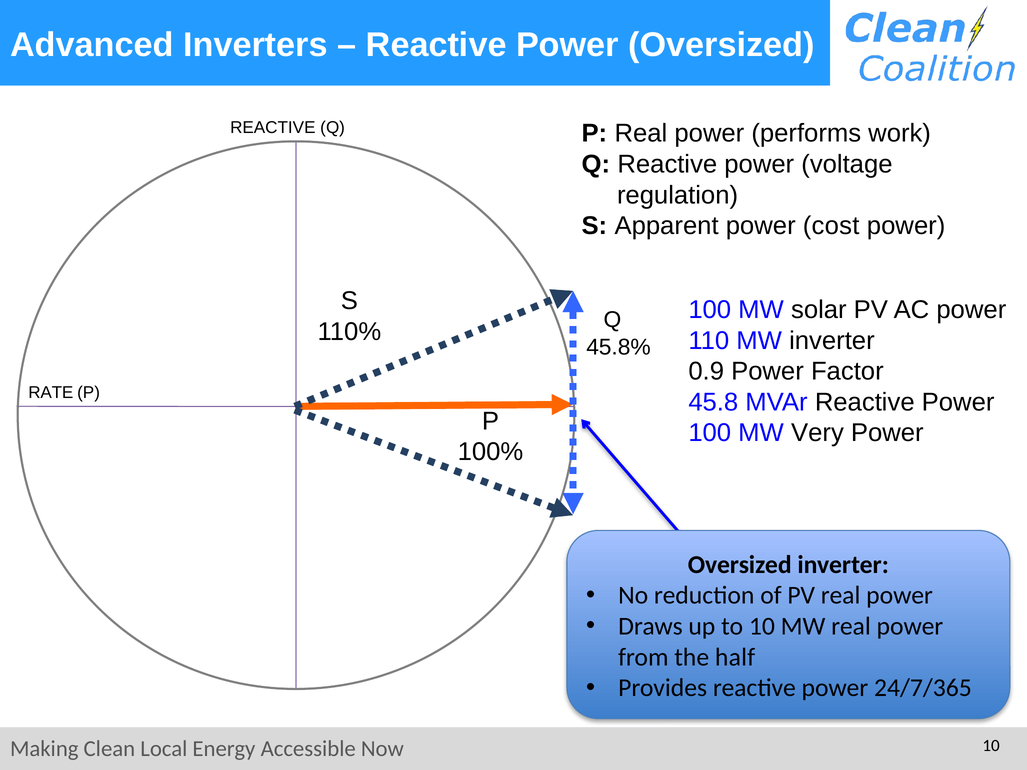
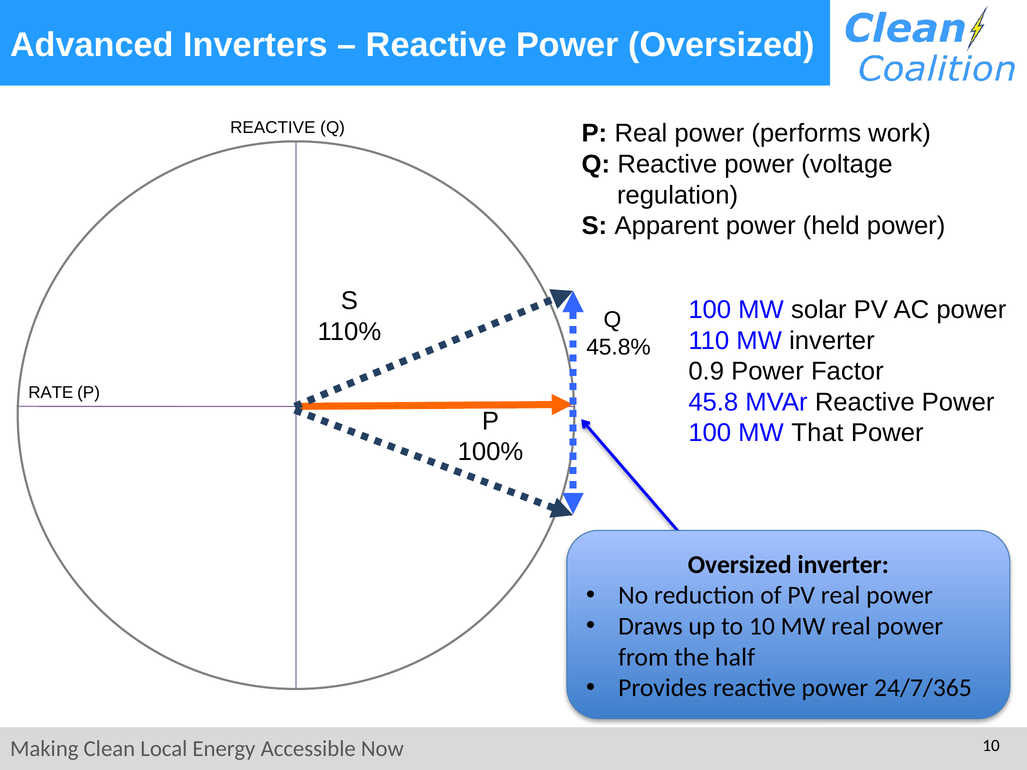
cost: cost -> held
Very: Very -> That
